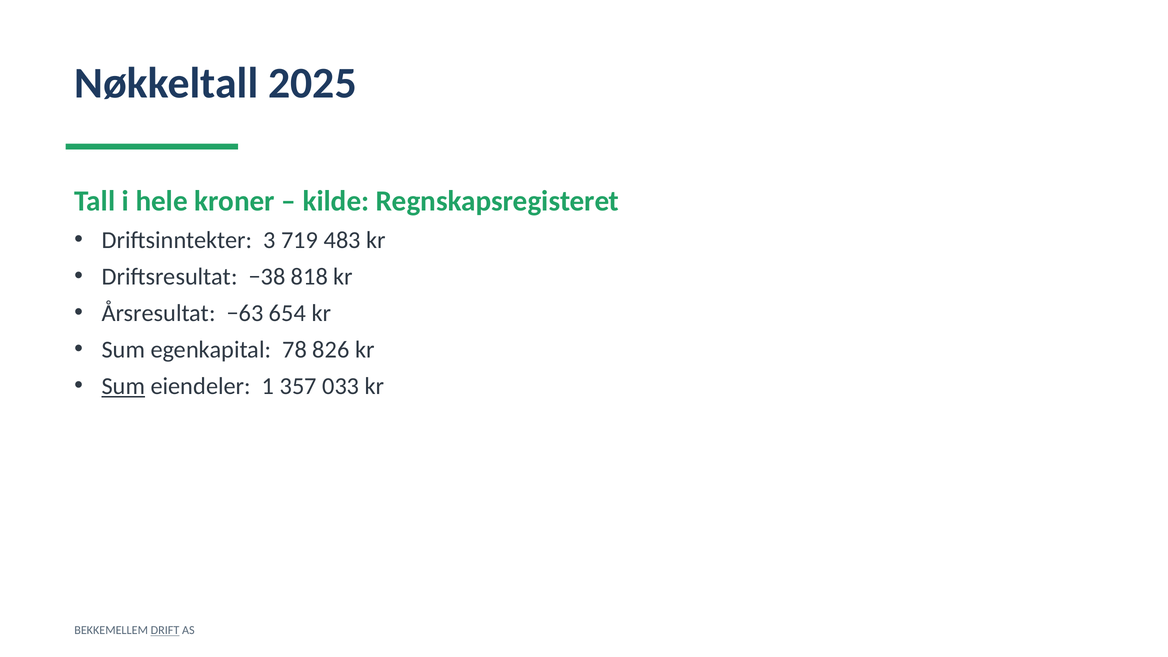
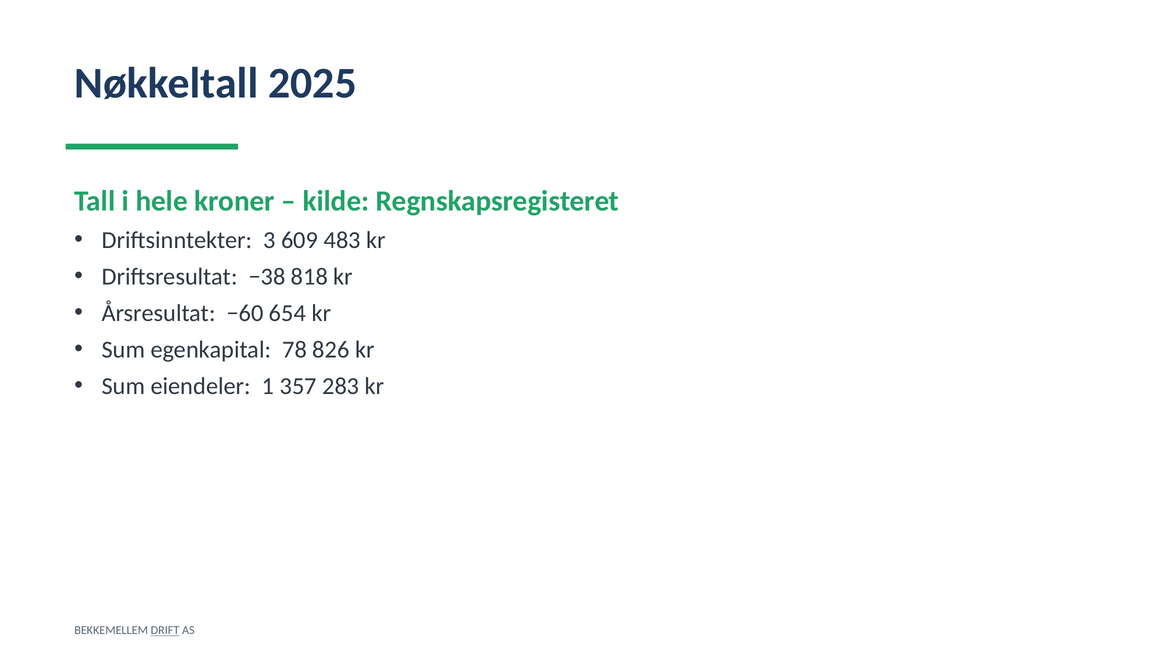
719: 719 -> 609
−63: −63 -> −60
Sum at (123, 386) underline: present -> none
033: 033 -> 283
